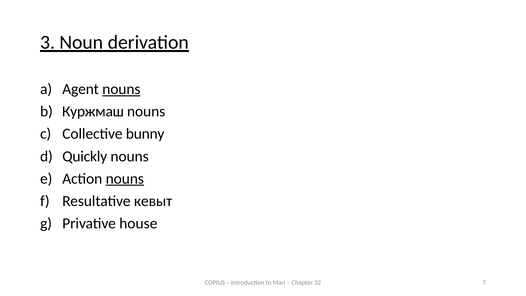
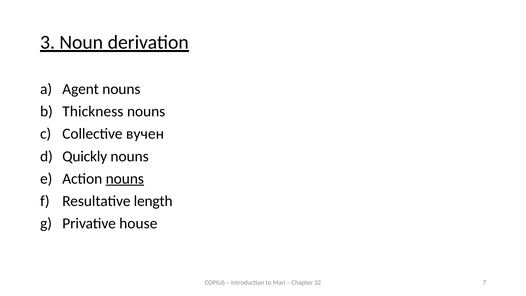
nouns at (121, 89) underline: present -> none
Куржмаш: Куржмаш -> Thickness
bunny: bunny -> вучен
кевыт: кевыт -> length
